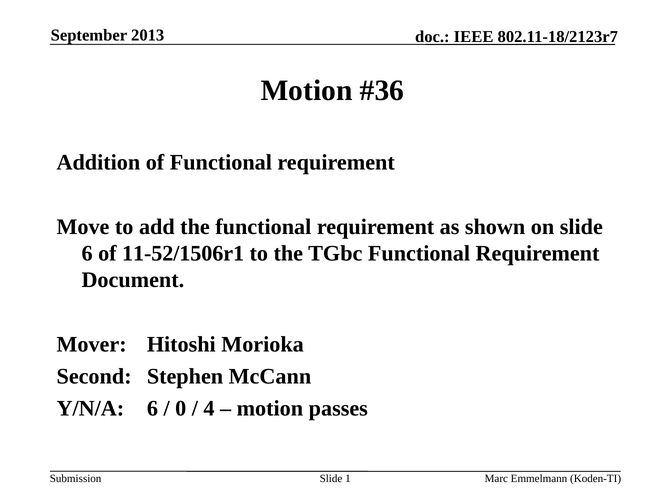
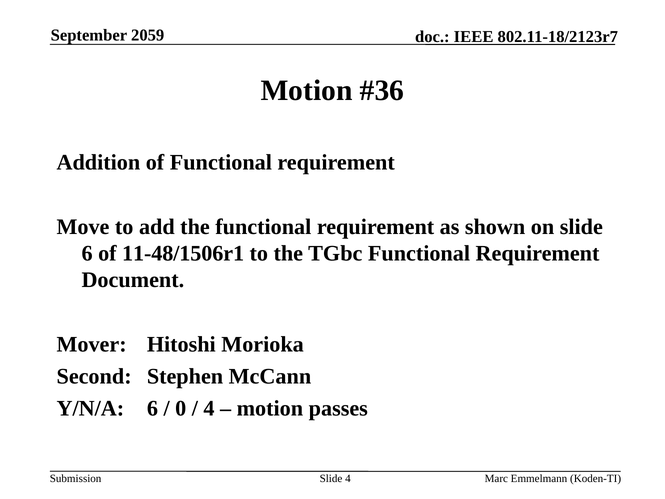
2013: 2013 -> 2059
11-52/1506r1: 11-52/1506r1 -> 11-48/1506r1
Slide 1: 1 -> 4
